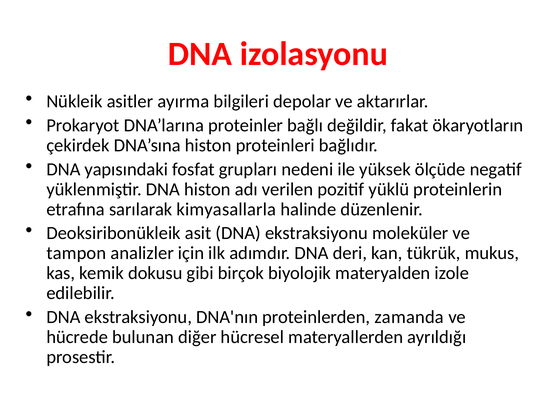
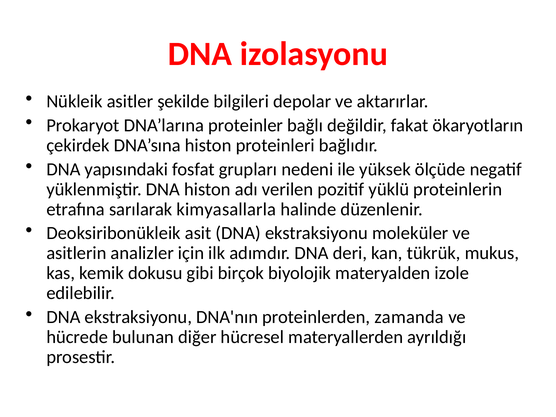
ayırma: ayırma -> şekilde
tampon: tampon -> asitlerin
